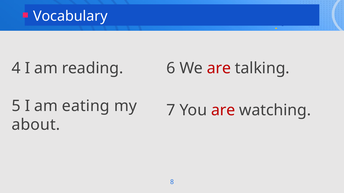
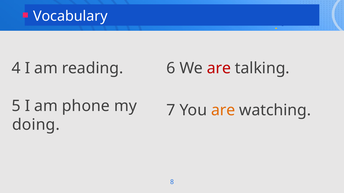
eating: eating -> phone
are at (223, 110) colour: red -> orange
about: about -> doing
